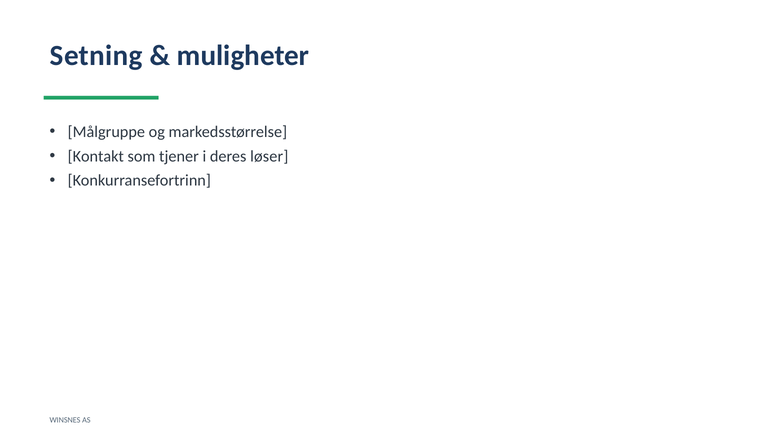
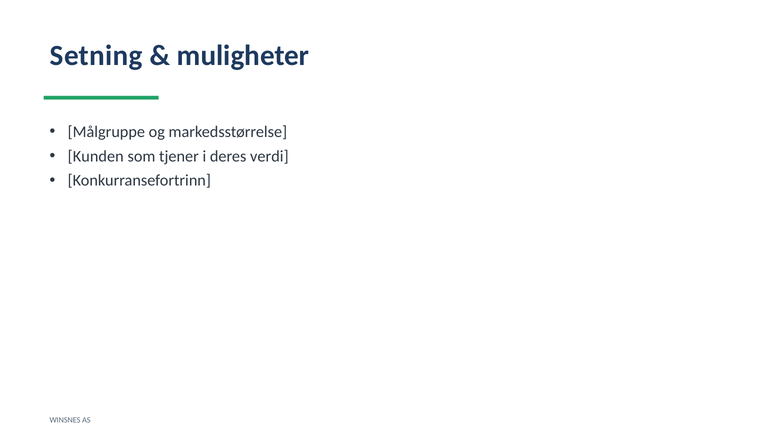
Kontakt: Kontakt -> Kunden
løser: løser -> verdi
